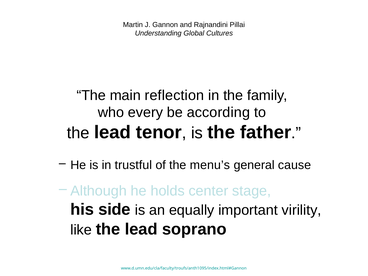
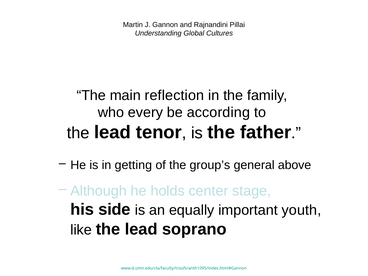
trustful: trustful -> getting
menu’s: menu’s -> group’s
cause: cause -> above
virility: virility -> youth
